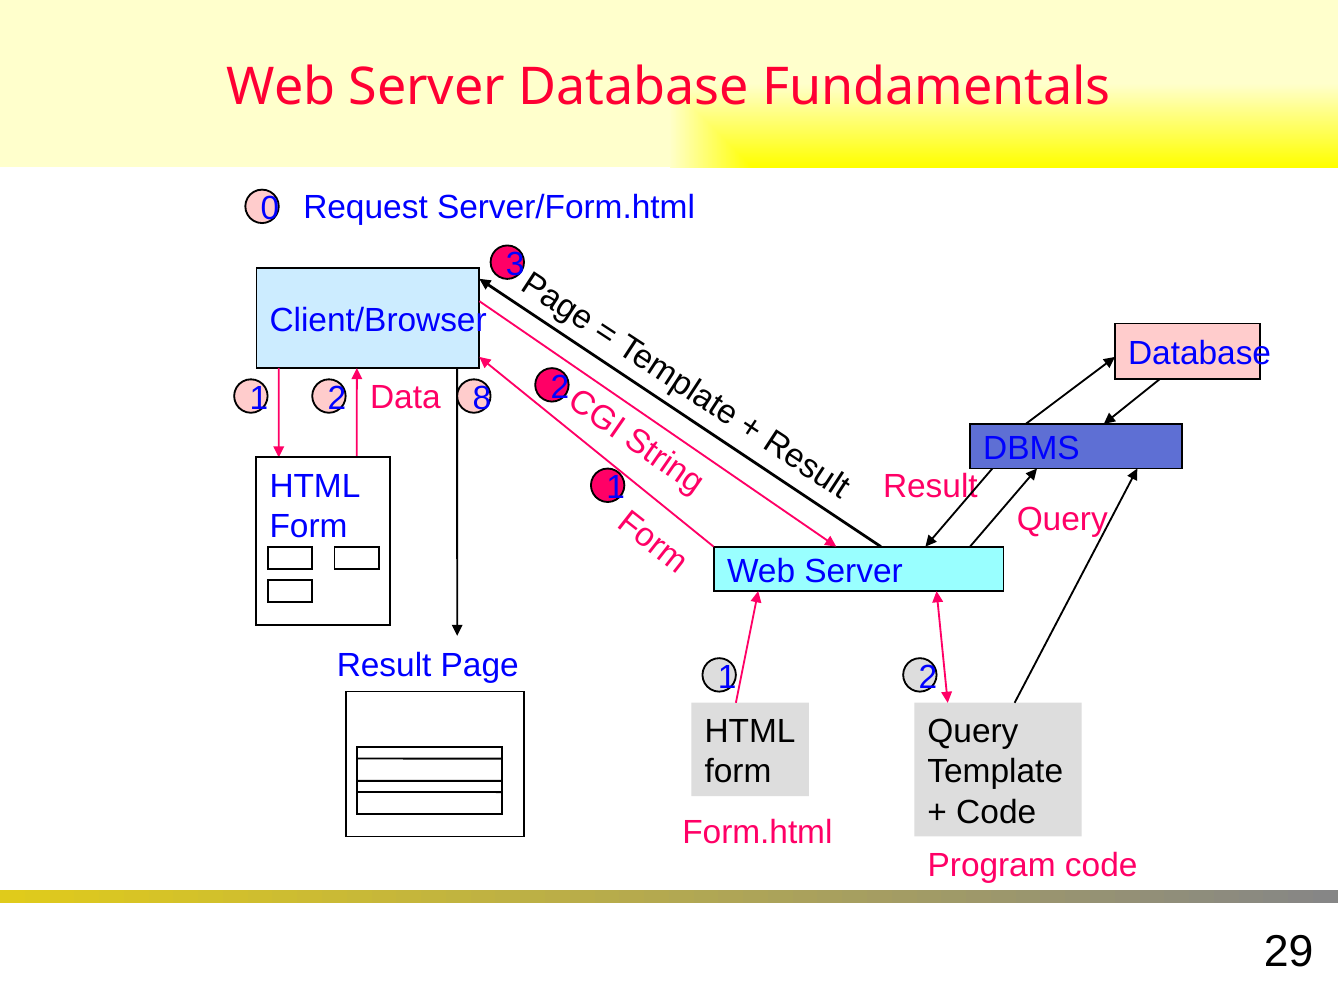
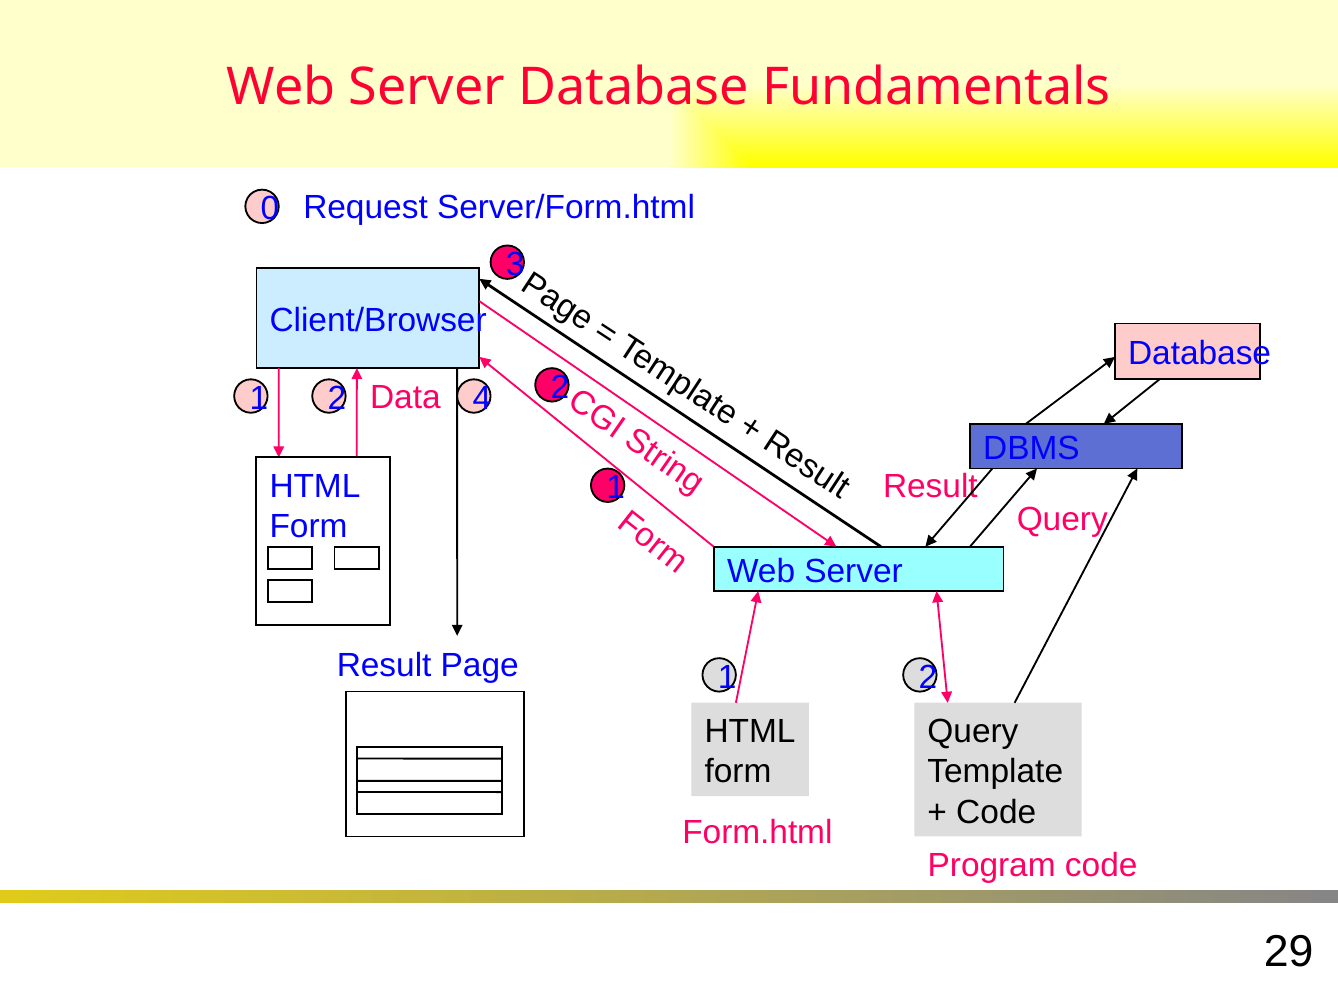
8: 8 -> 4
